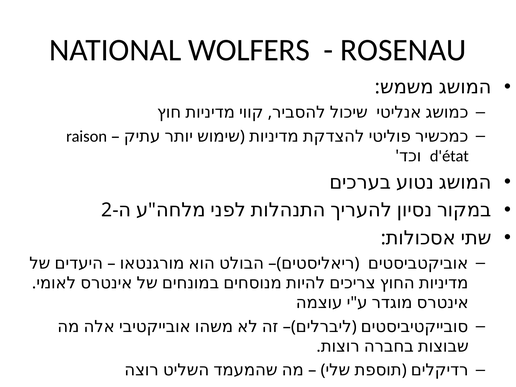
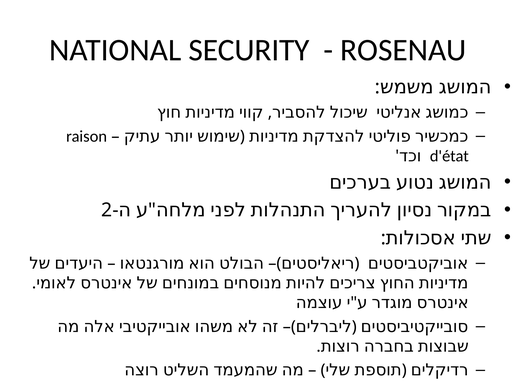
WOLFERS: WOLFERS -> SECURITY
